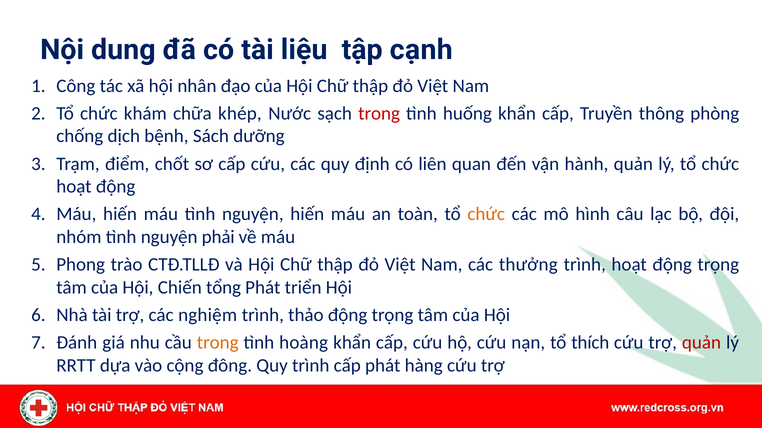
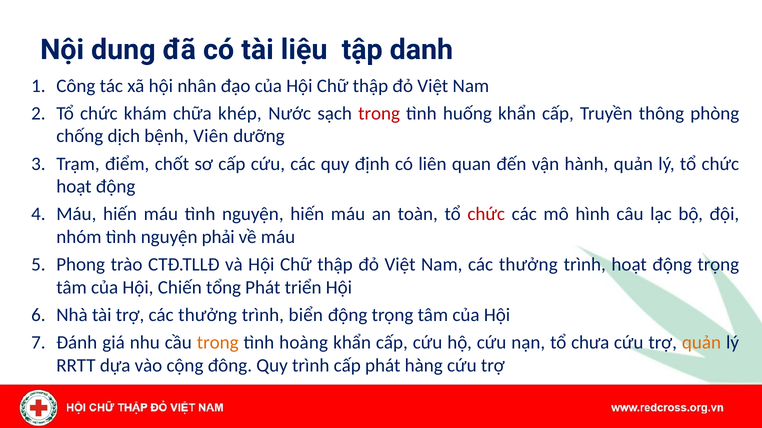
cạnh: cạnh -> danh
Sách: Sách -> Viên
chức at (486, 215) colour: orange -> red
trợ các nghiệm: nghiệm -> thưởng
thảo: thảo -> biển
thích: thích -> chưa
quản at (701, 343) colour: red -> orange
